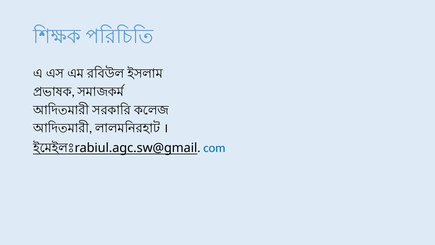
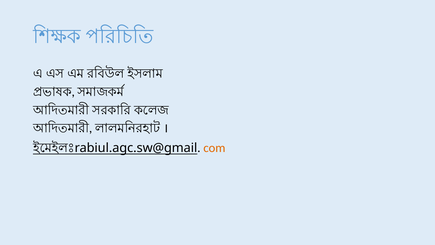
com colour: blue -> orange
